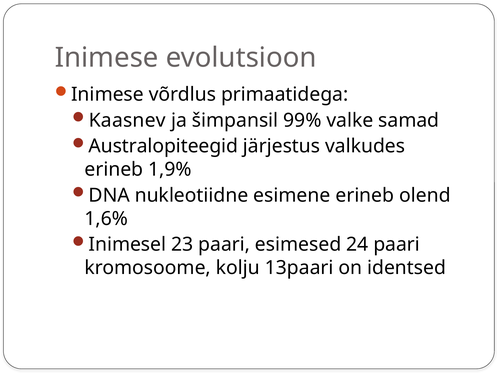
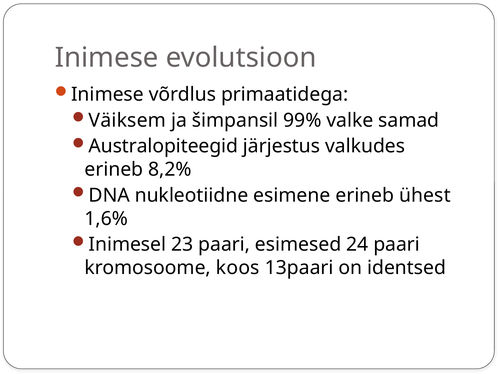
Kaasnev: Kaasnev -> Väiksem
1,9%: 1,9% -> 8,2%
olend: olend -> ühest
kolju: kolju -> koos
